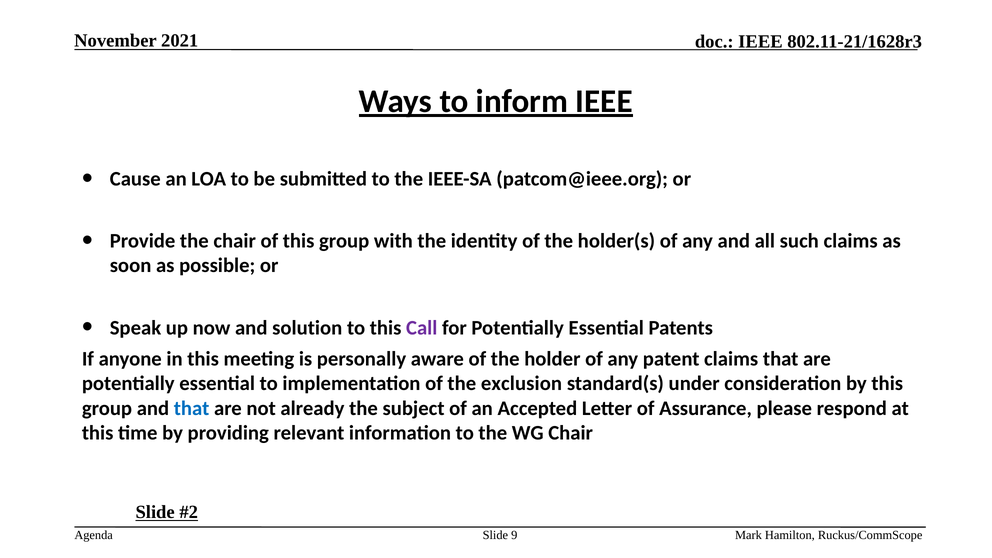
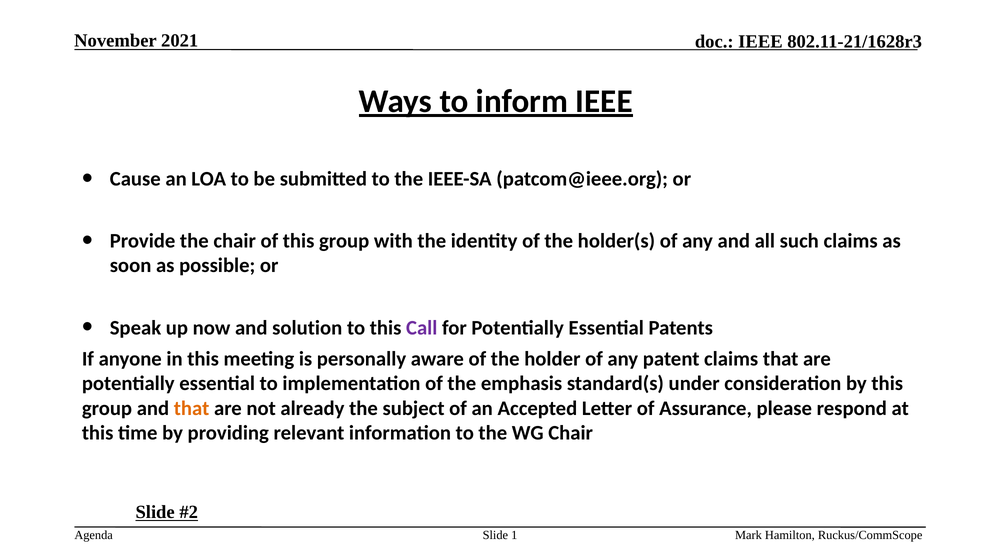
exclusion: exclusion -> emphasis
that at (192, 408) colour: blue -> orange
9: 9 -> 1
